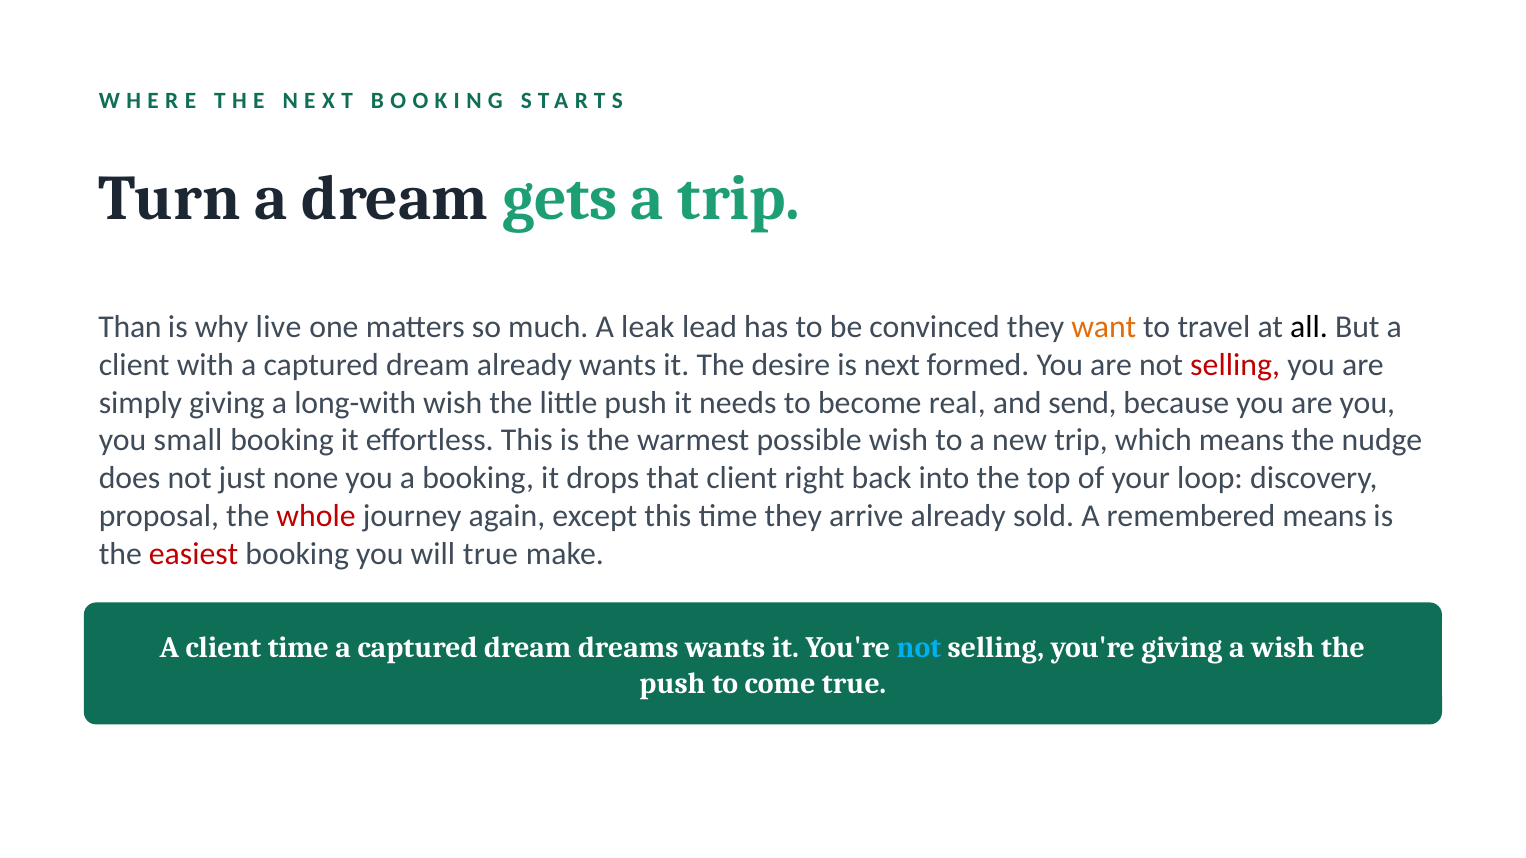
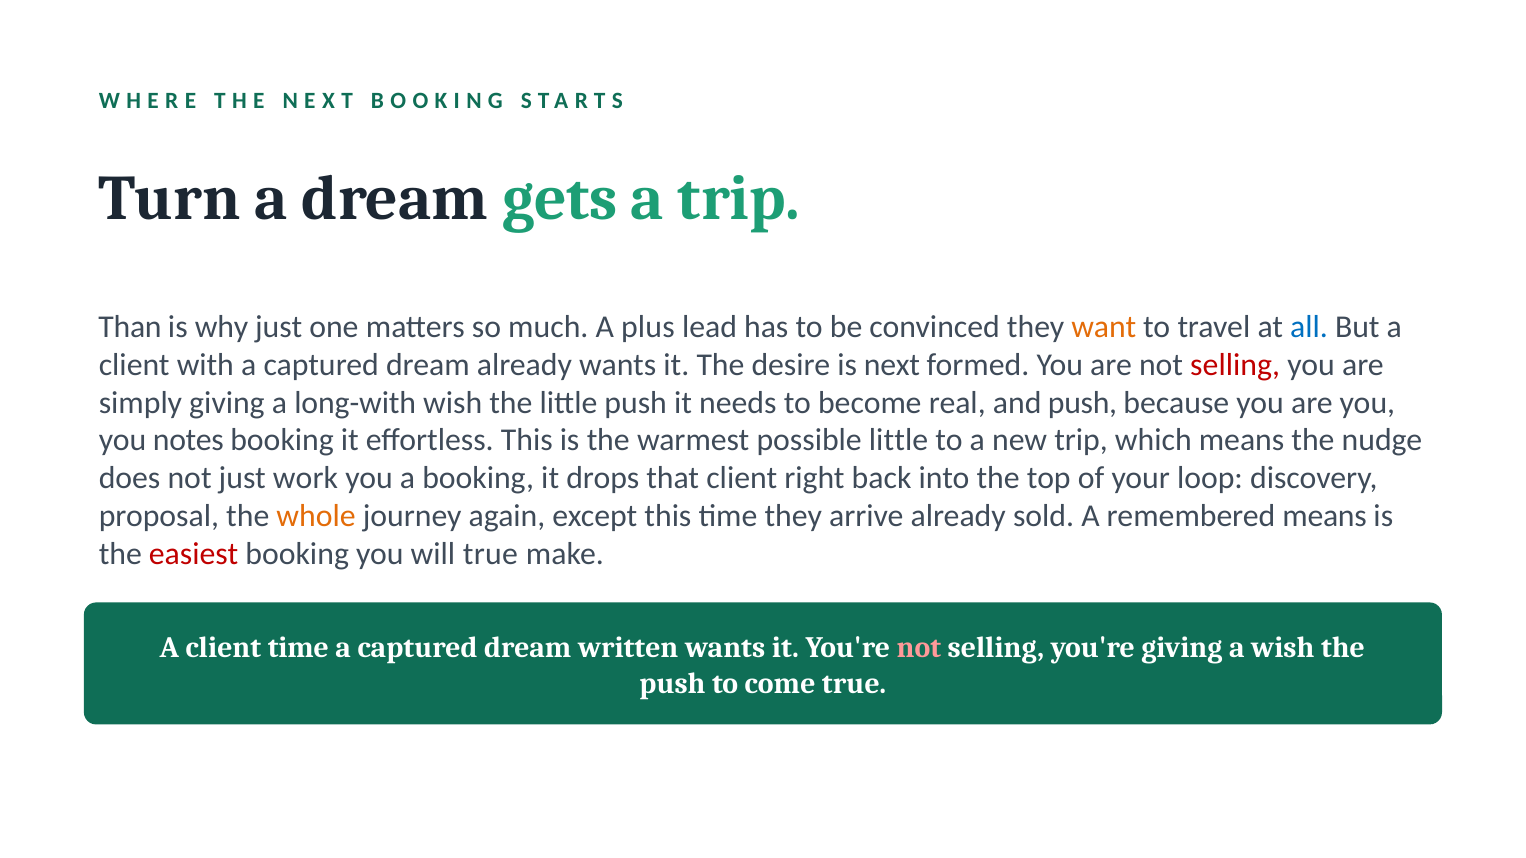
why live: live -> just
leak: leak -> plus
all colour: black -> blue
and send: send -> push
small: small -> notes
possible wish: wish -> little
none: none -> work
whole colour: red -> orange
dreams: dreams -> written
not at (919, 648) colour: light blue -> pink
